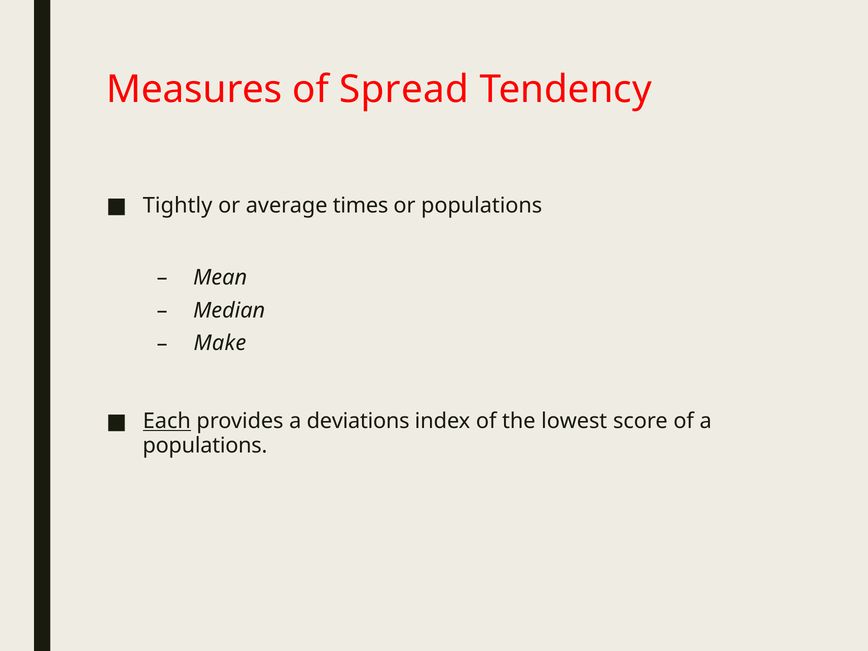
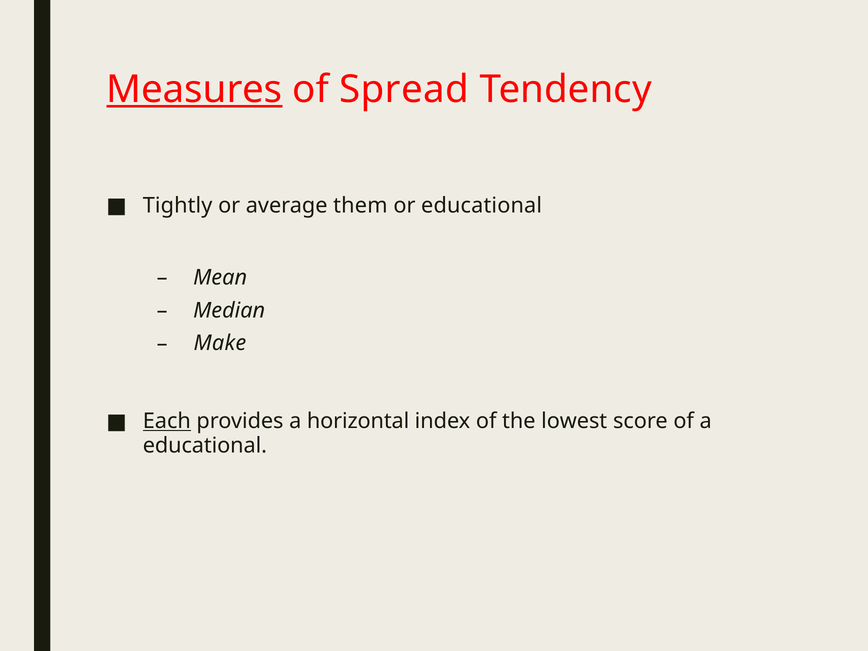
Measures underline: none -> present
times: times -> them
or populations: populations -> educational
deviations: deviations -> horizontal
populations at (205, 446): populations -> educational
